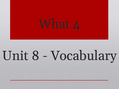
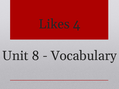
What: What -> Likes
